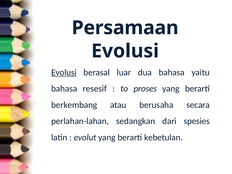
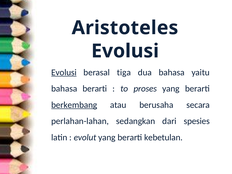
Persamaan: Persamaan -> Aristoteles
luar: luar -> tiga
bahasa resesif: resesif -> berarti
berkembang underline: none -> present
